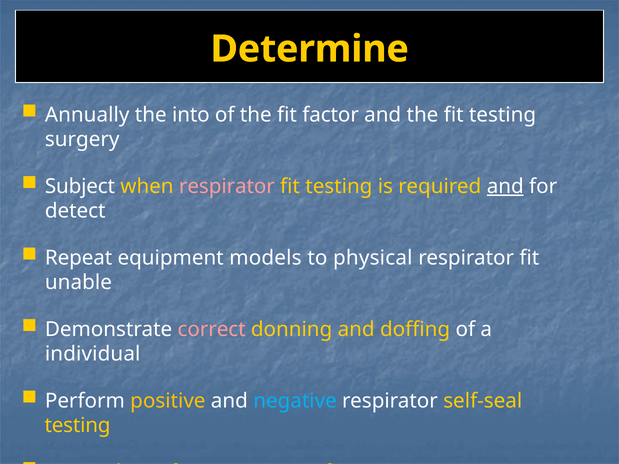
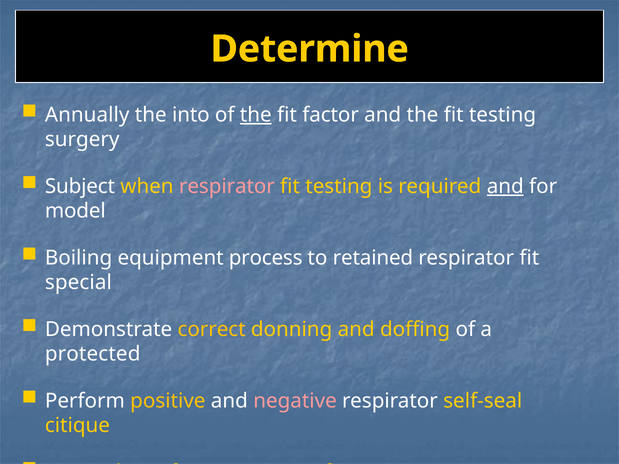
the at (256, 115) underline: none -> present
detect: detect -> model
Repeat: Repeat -> Boiling
equipment models: models -> process
physical: physical -> retained
unable: unable -> special
correct colour: pink -> yellow
individual: individual -> protected
negative colour: light blue -> pink
testing at (78, 426): testing -> citique
